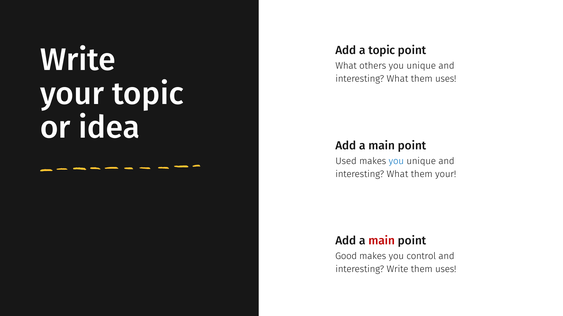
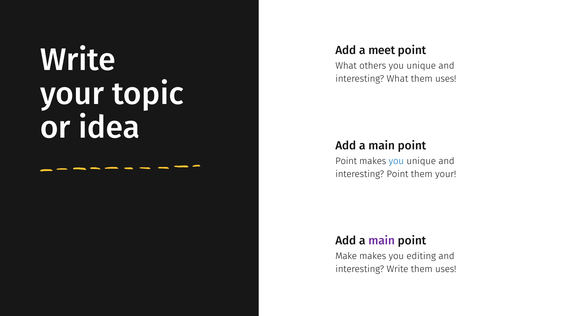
a topic: topic -> meet
Used at (346, 161): Used -> Point
What at (397, 174): What -> Point
main at (382, 241) colour: red -> purple
Good: Good -> Make
control: control -> editing
